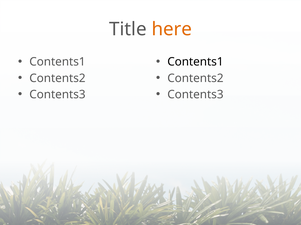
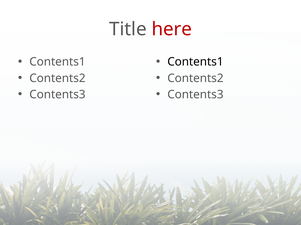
here colour: orange -> red
